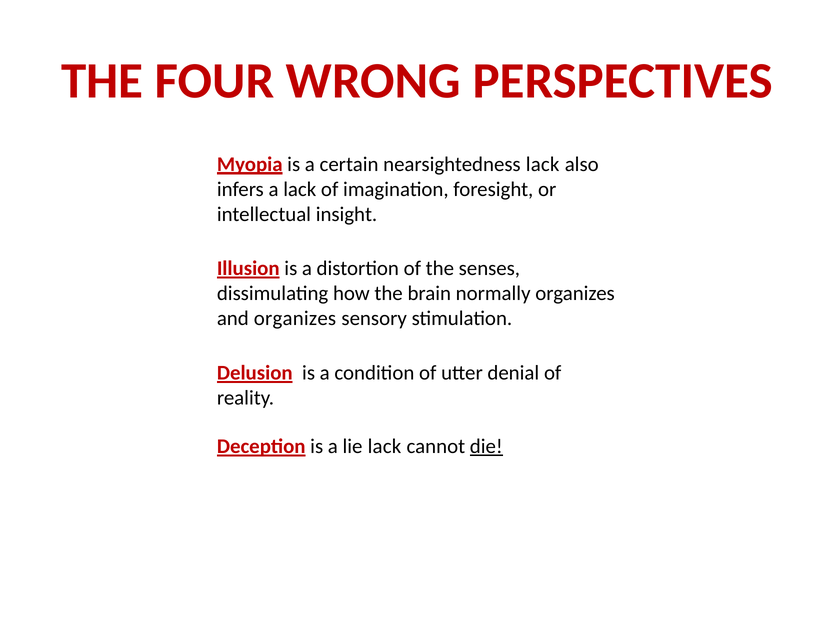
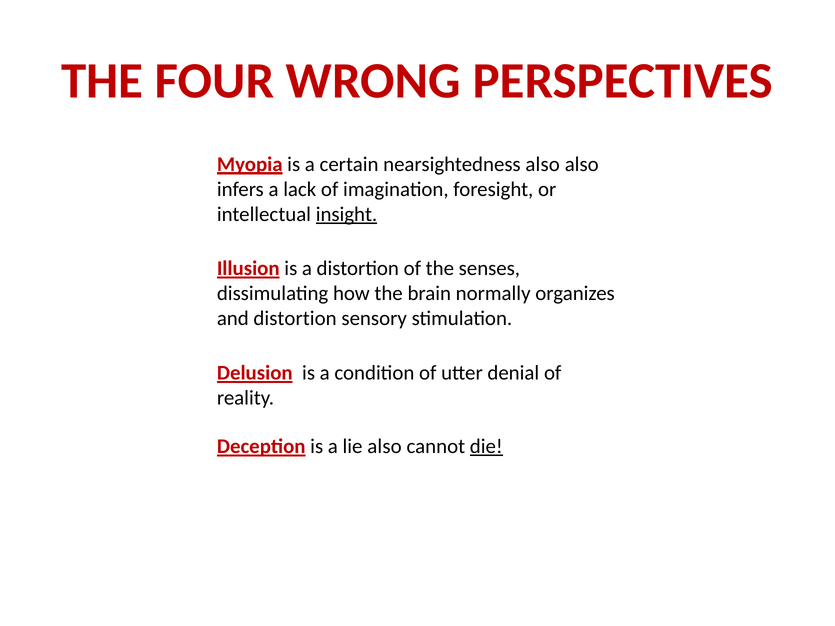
nearsightedness lack: lack -> also
insight underline: none -> present
and organizes: organizes -> distortion
lie lack: lack -> also
